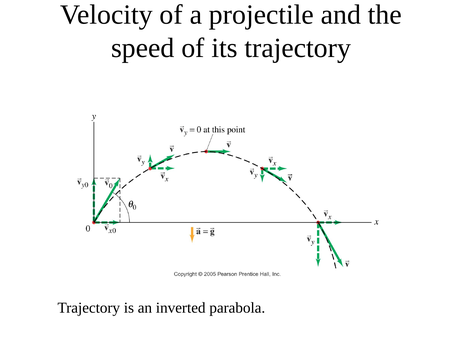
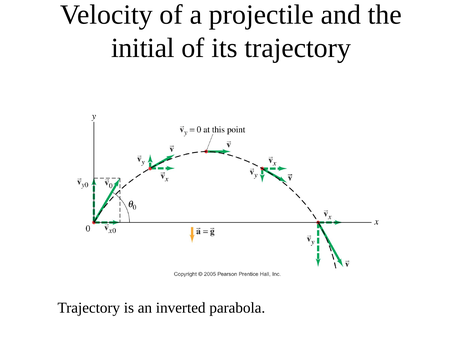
speed: speed -> initial
